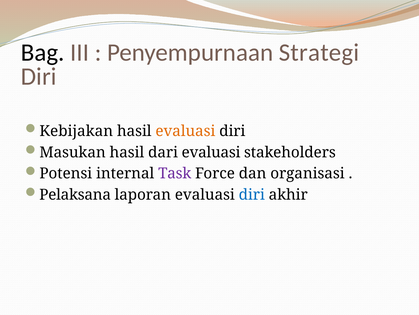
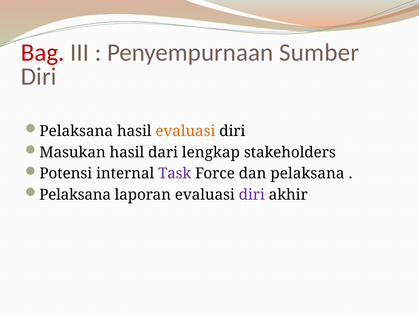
Bag colour: black -> red
Strategi: Strategi -> Sumber
Kebijakan at (76, 131): Kebijakan -> Pelaksana
dari evaluasi: evaluasi -> lengkap
dan organisasi: organisasi -> pelaksana
diri at (252, 194) colour: blue -> purple
